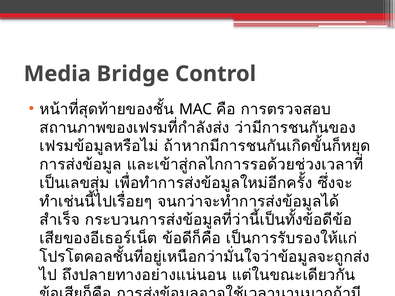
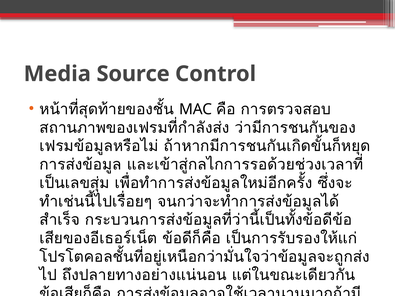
Bridge: Bridge -> Source
